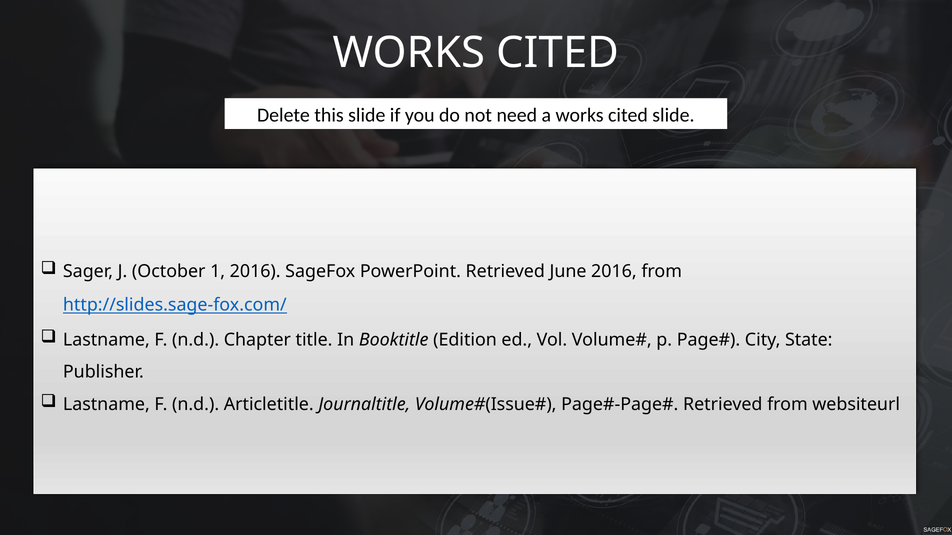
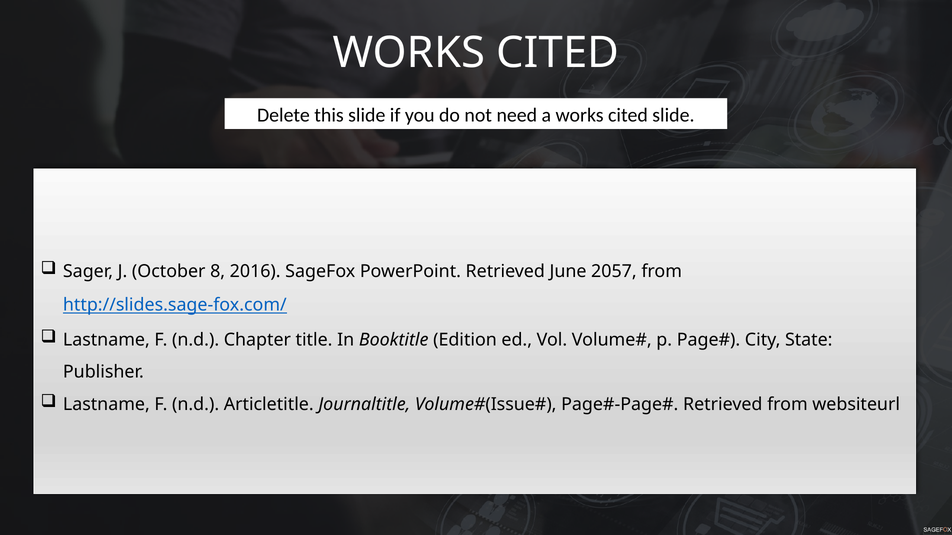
1: 1 -> 8
June 2016: 2016 -> 2057
